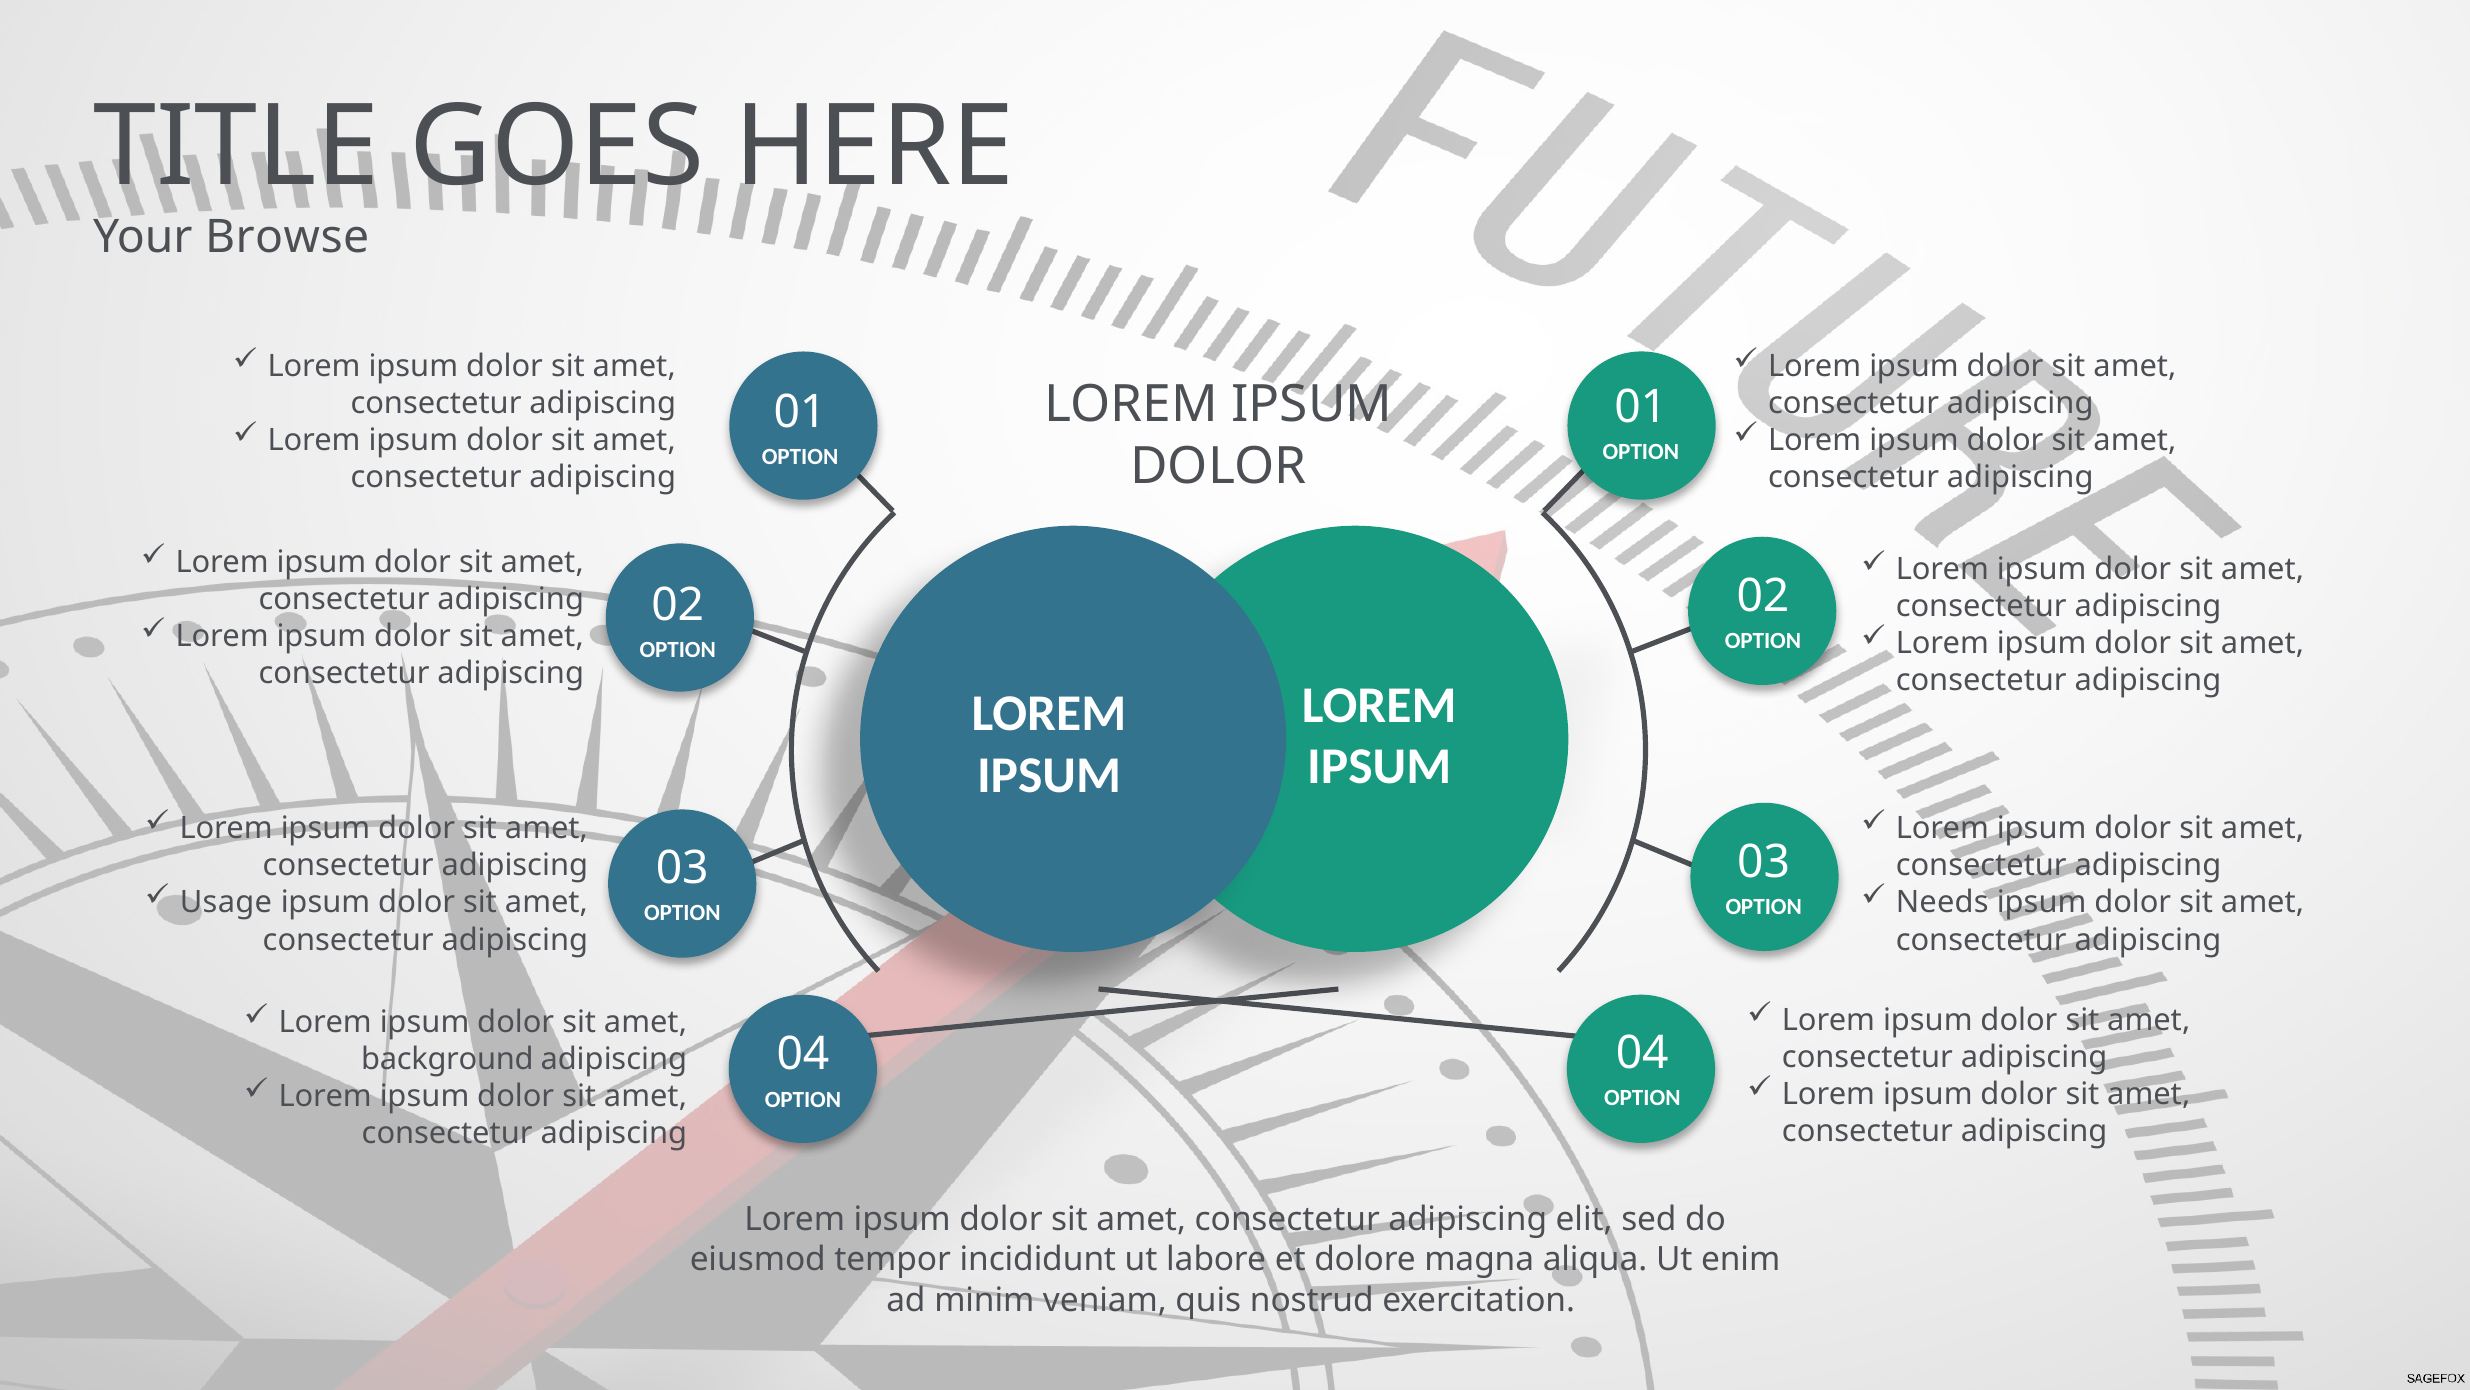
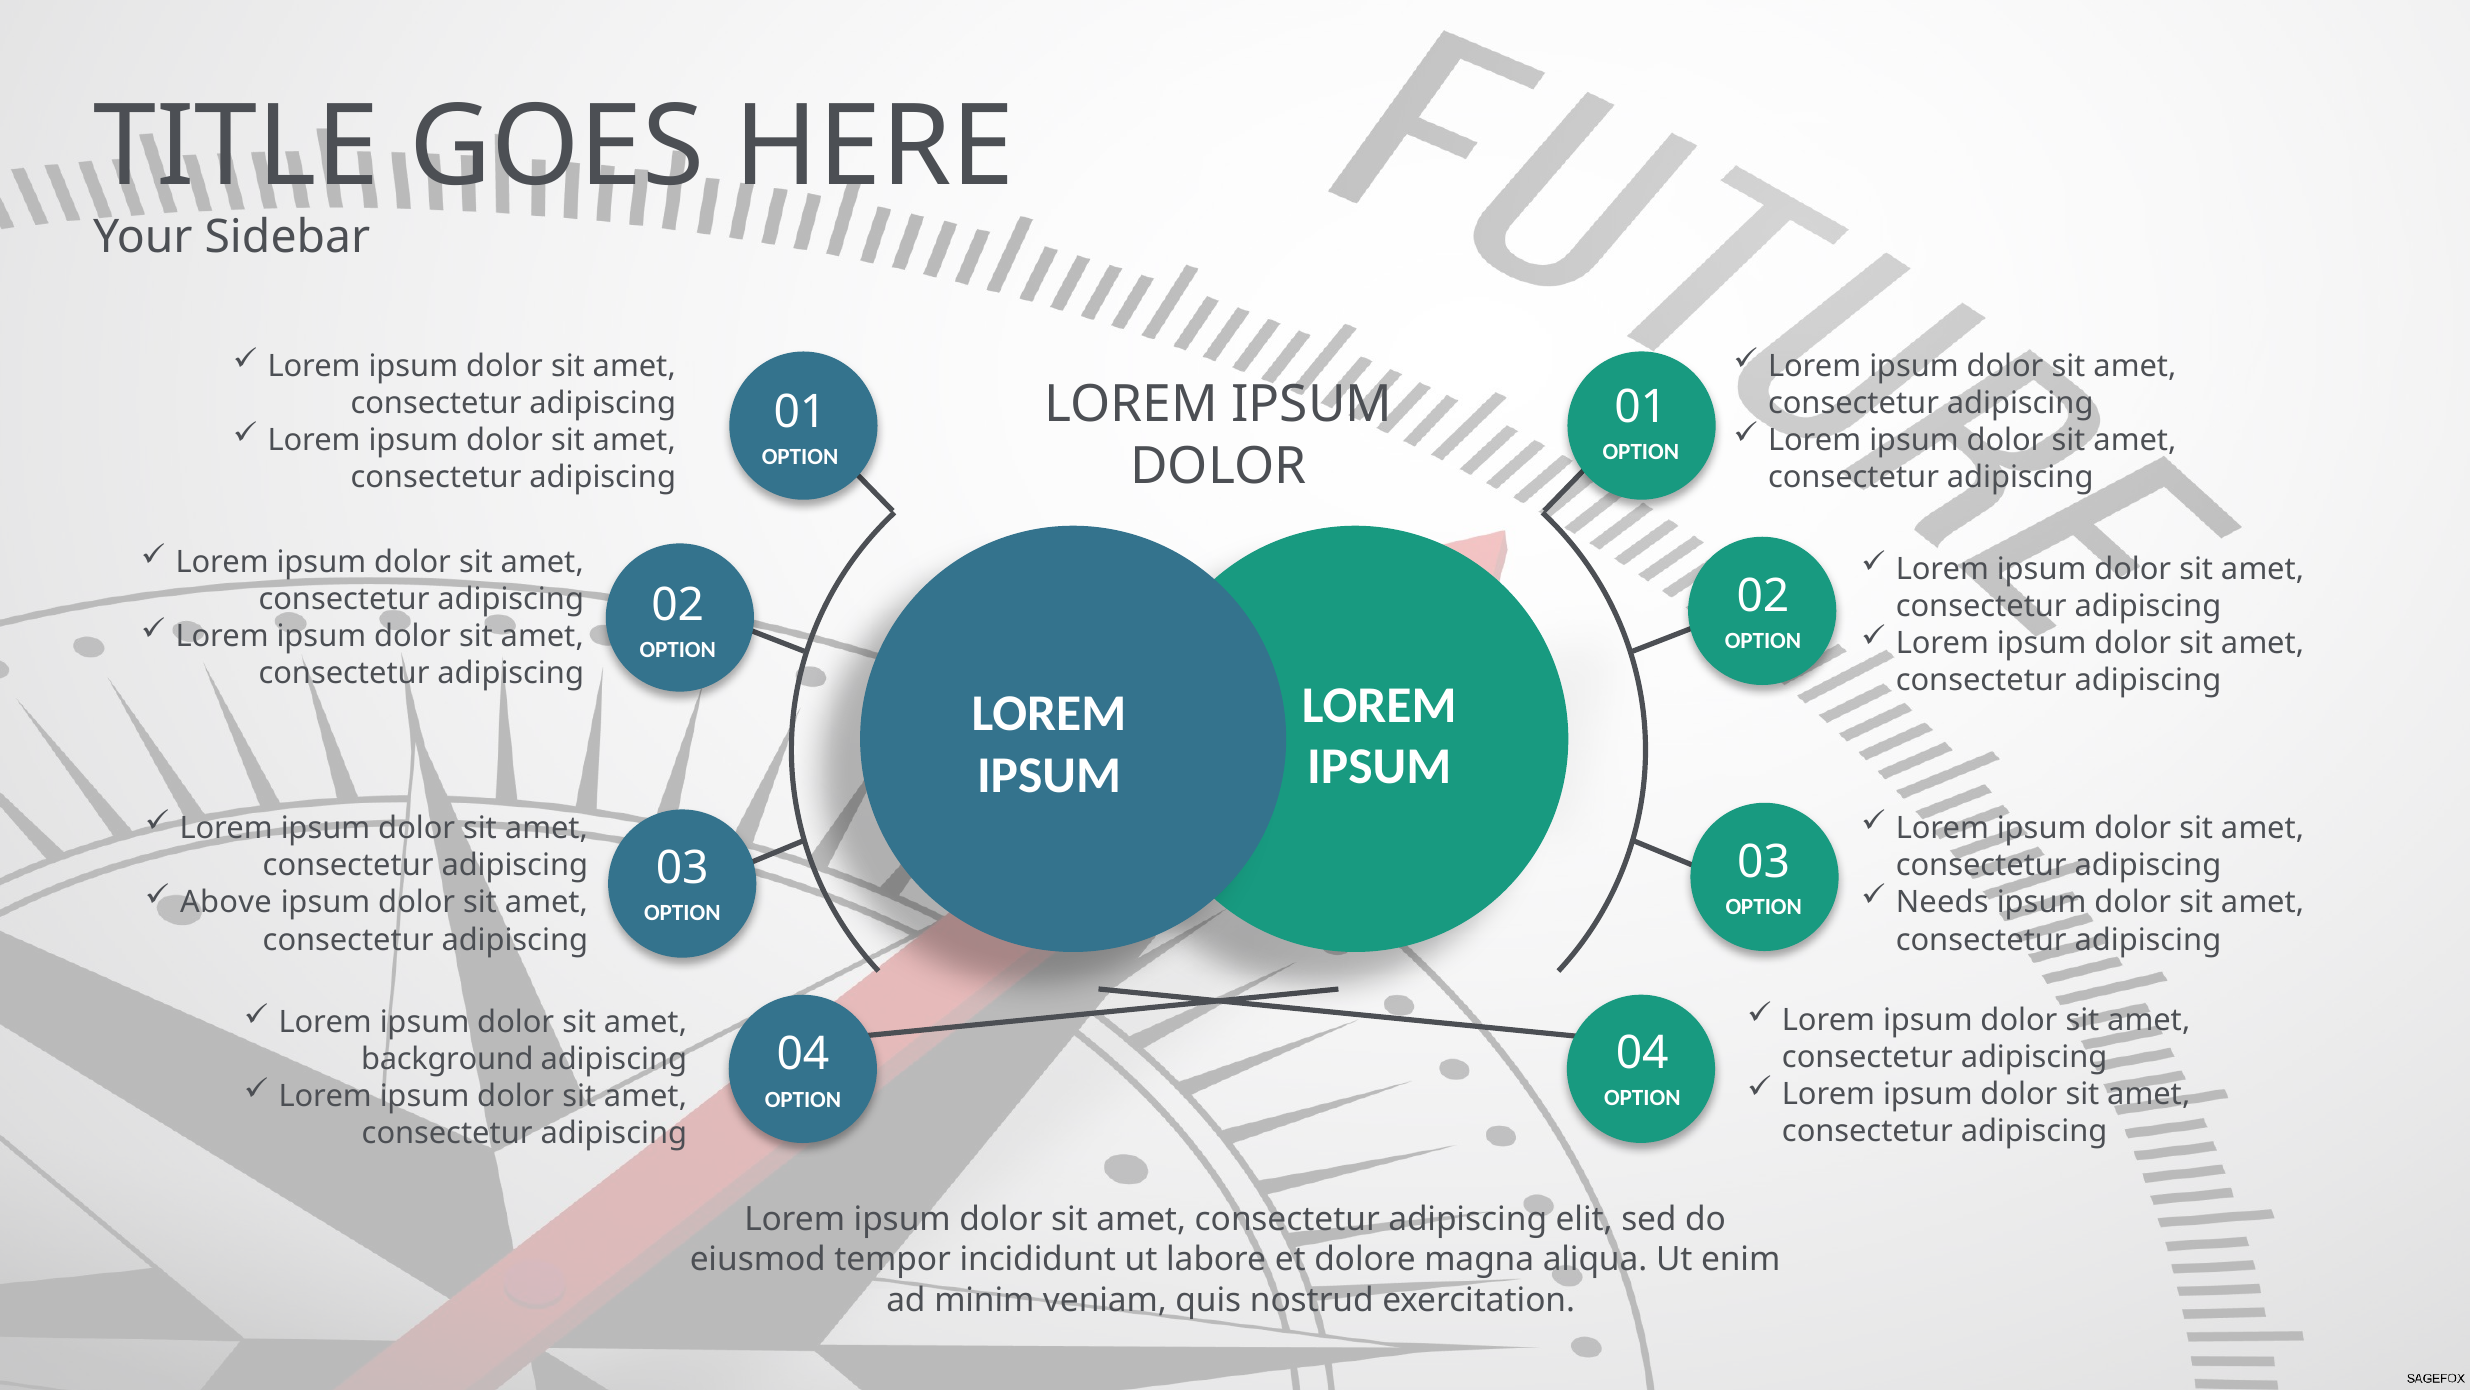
Browse: Browse -> Sidebar
Usage: Usage -> Above
